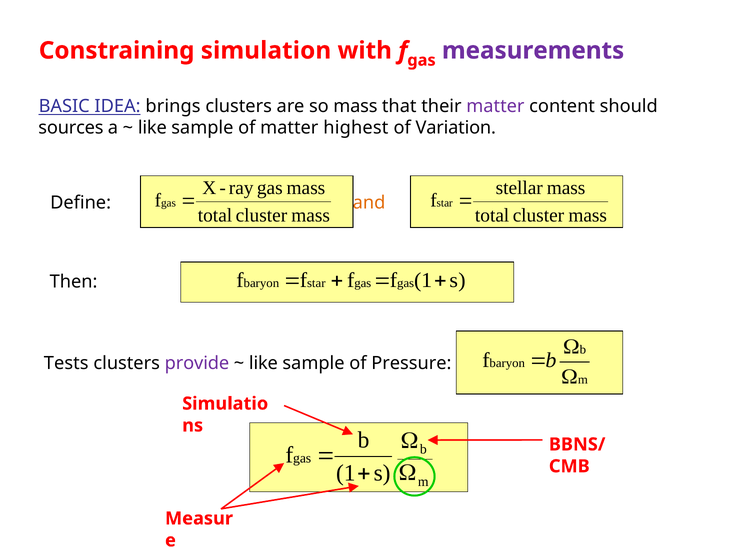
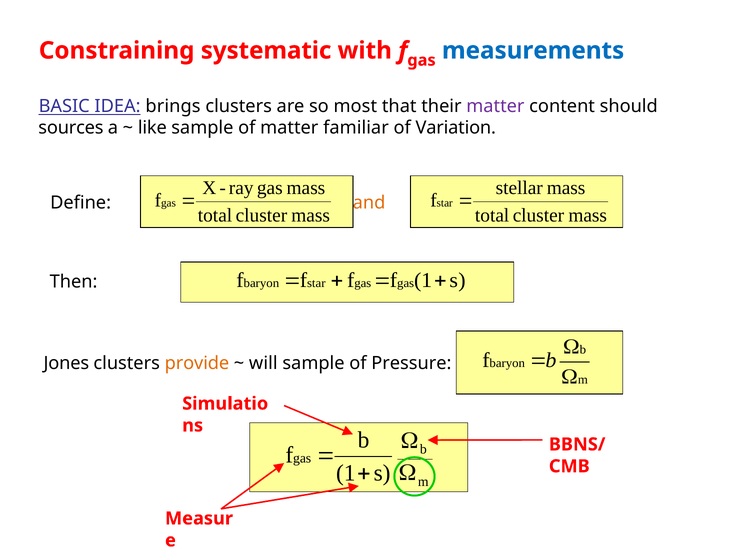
simulation: simulation -> systematic
measurements colour: purple -> blue
so mass: mass -> most
highest: highest -> familiar
Tests: Tests -> Jones
provide colour: purple -> orange
like at (263, 363): like -> will
